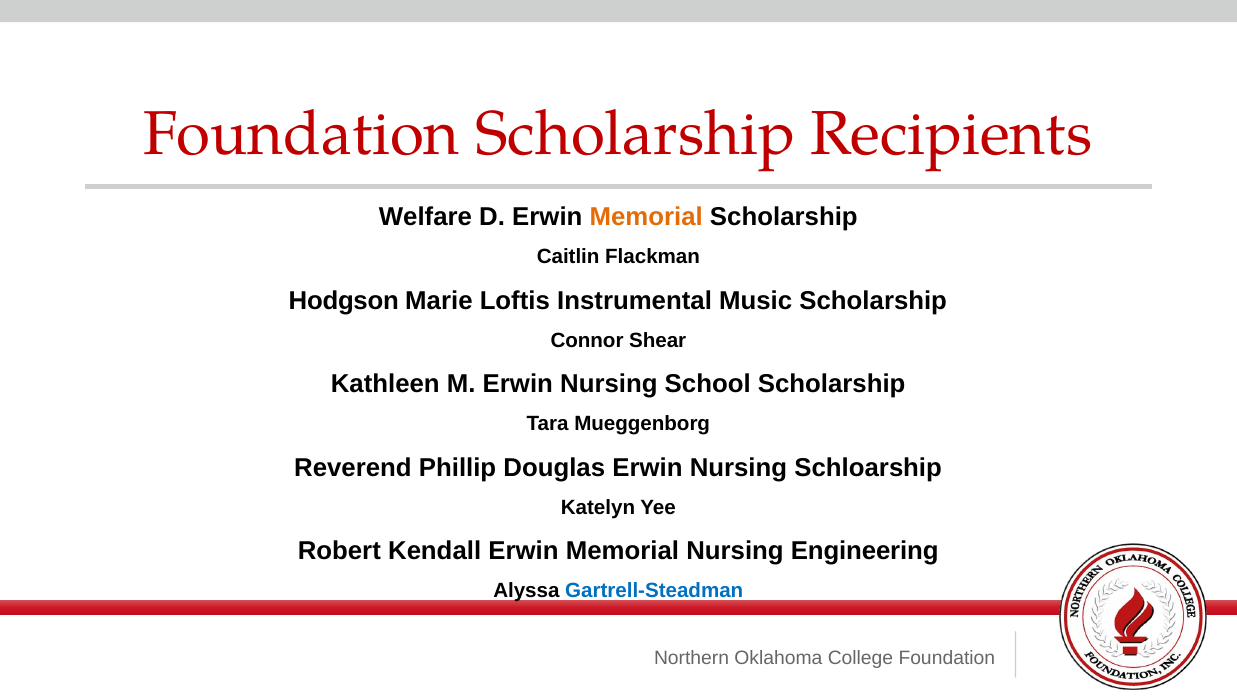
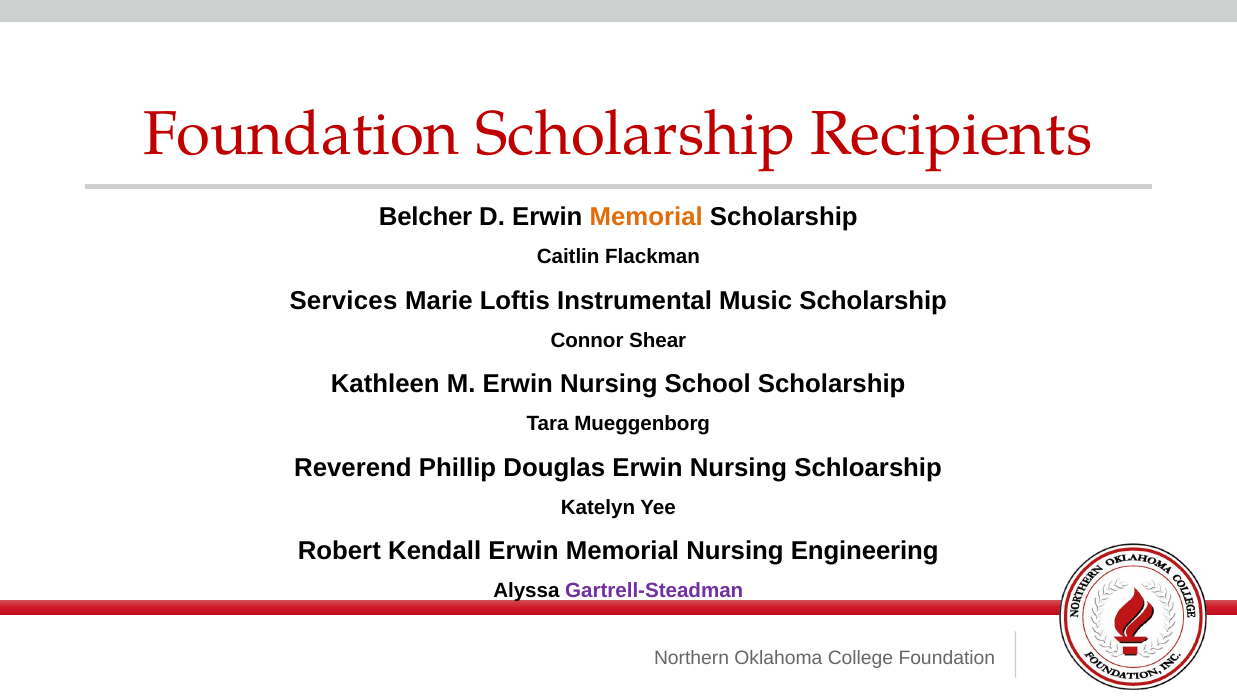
Welfare: Welfare -> Belcher
Hodgson: Hodgson -> Services
Gartrell-Steadman colour: blue -> purple
